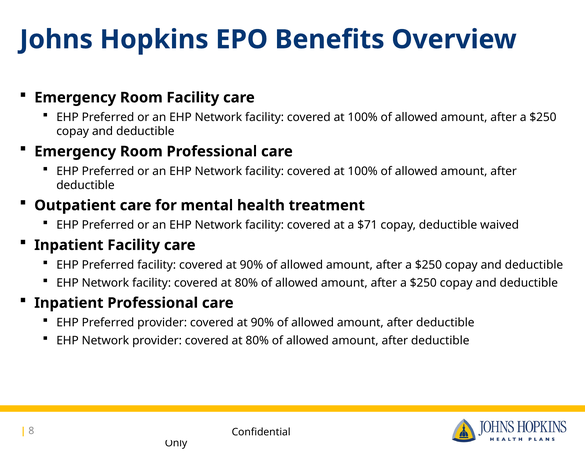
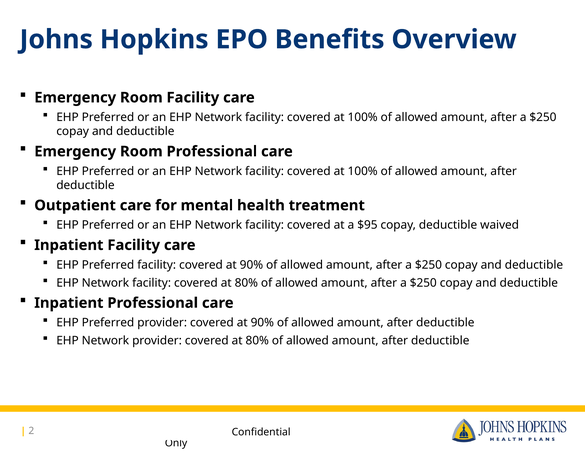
$71: $71 -> $95
8: 8 -> 2
